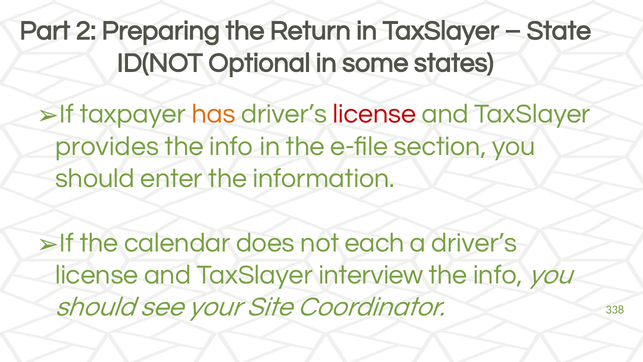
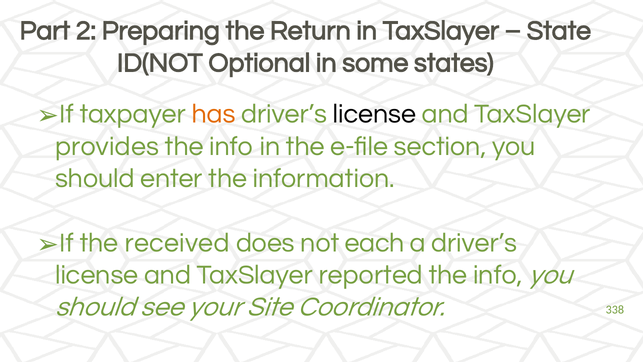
license at (374, 114) colour: red -> black
calendar: calendar -> received
interview: interview -> reported
